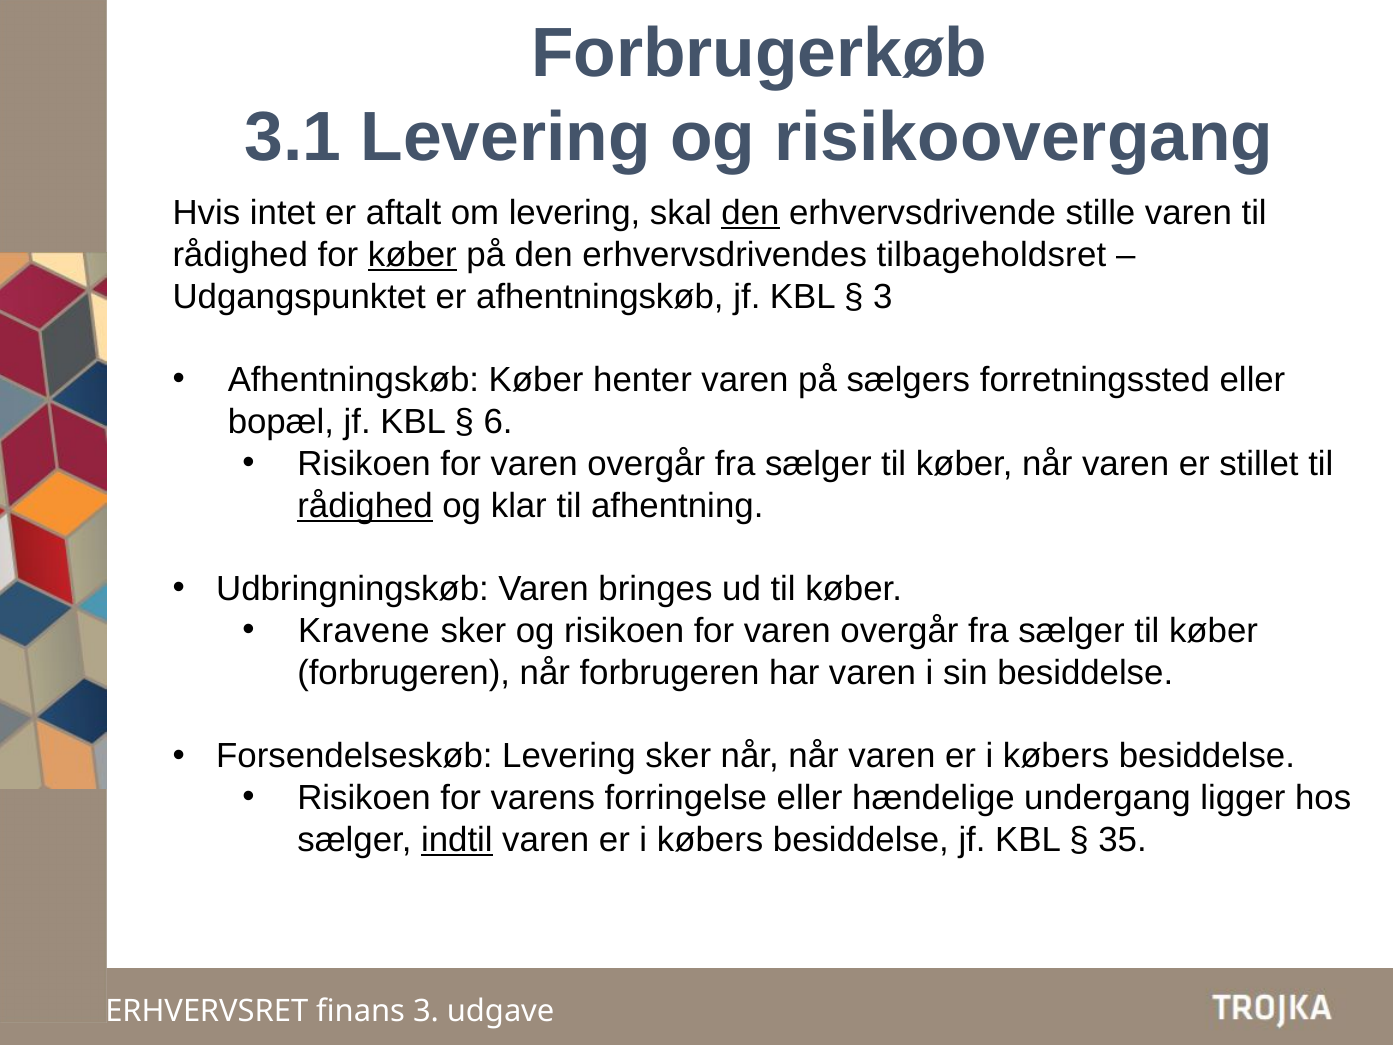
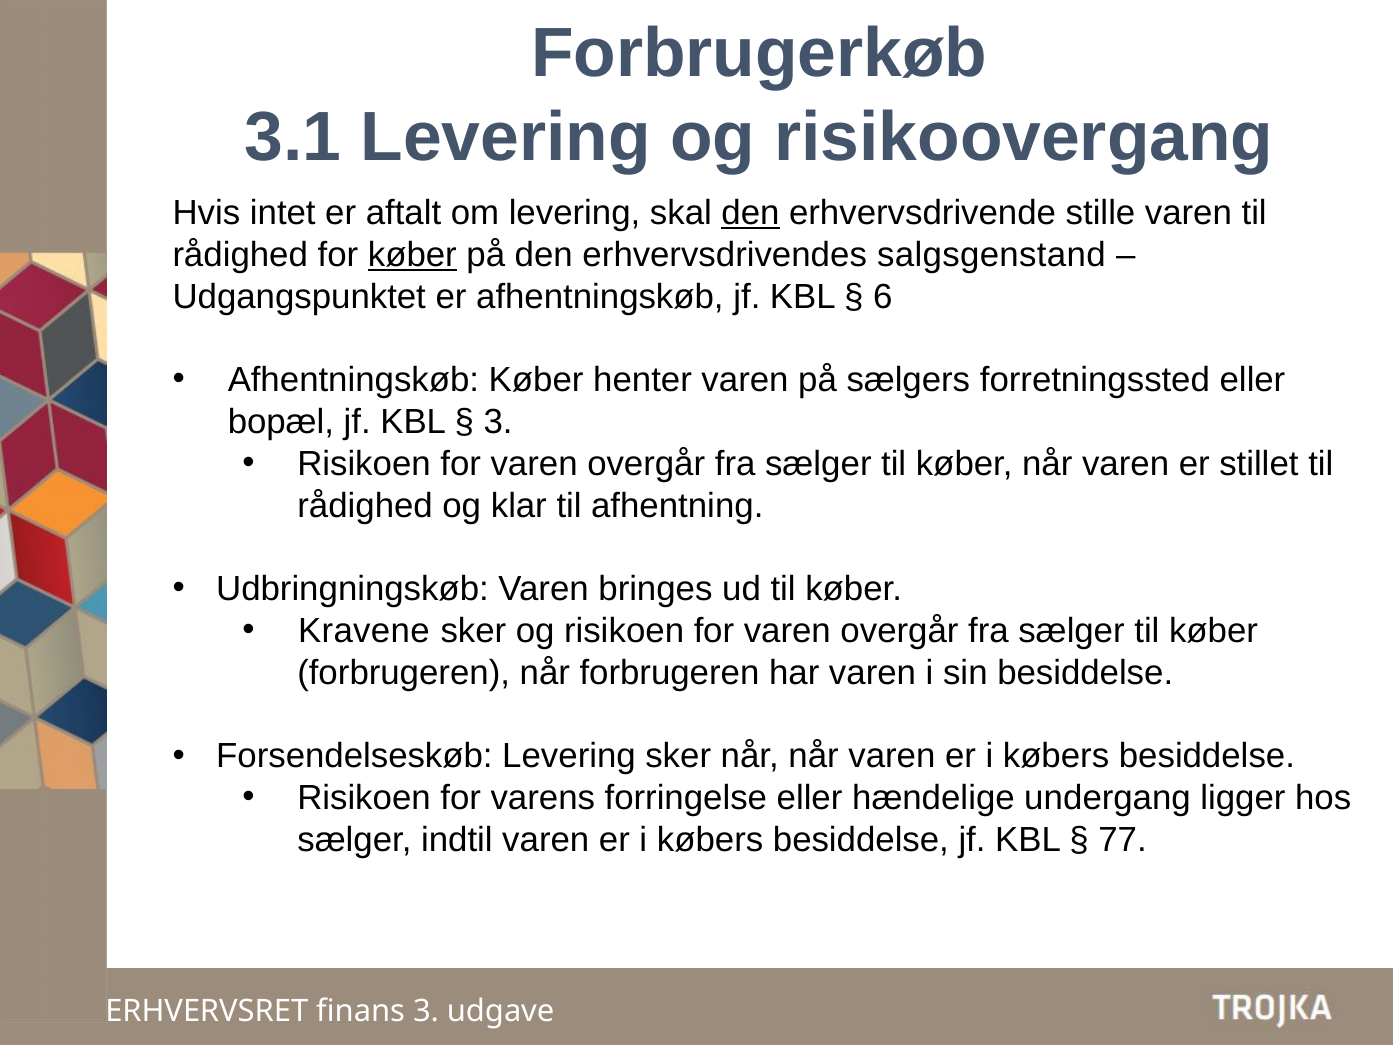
tilbageholdsret: tilbageholdsret -> salgsgenstand
3 at (883, 297): 3 -> 6
6 at (498, 422): 6 -> 3
rådighed at (365, 506) underline: present -> none
indtil underline: present -> none
35: 35 -> 77
